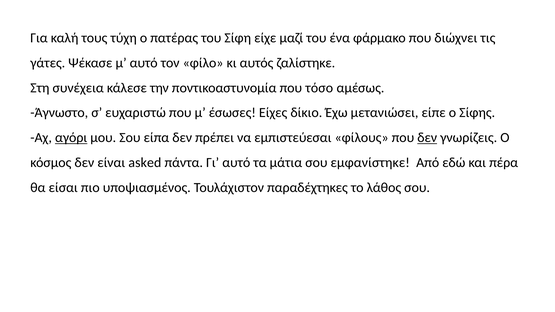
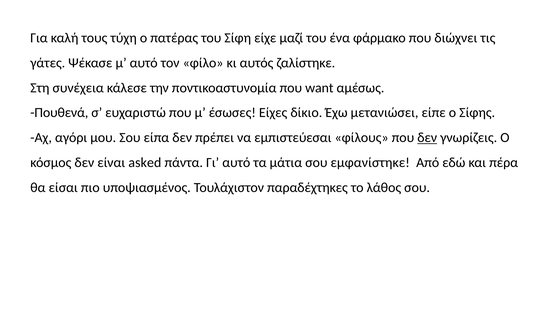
τόσο: τόσο -> want
Άγνωστο: Άγνωστο -> Πουθενά
αγόρι underline: present -> none
